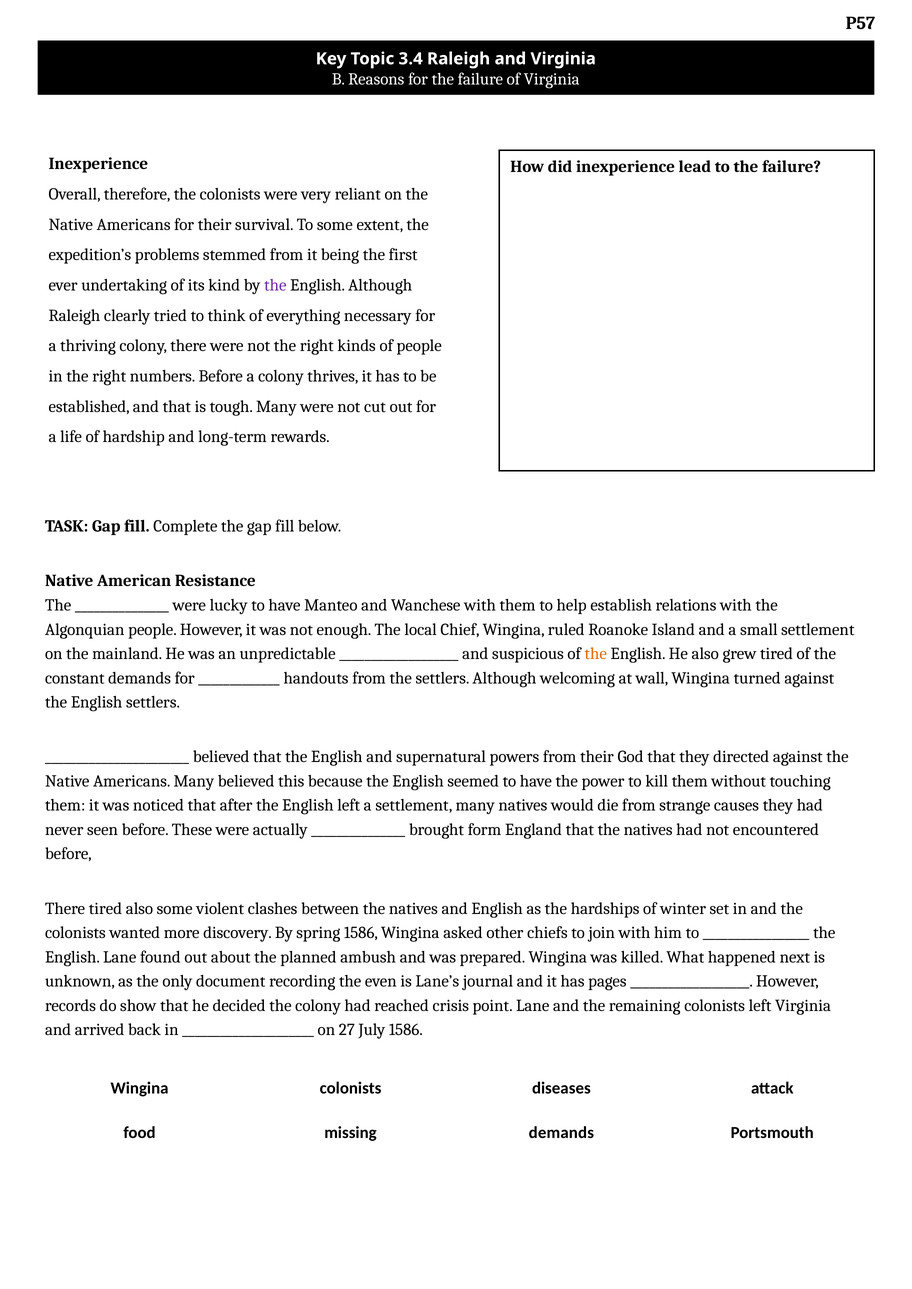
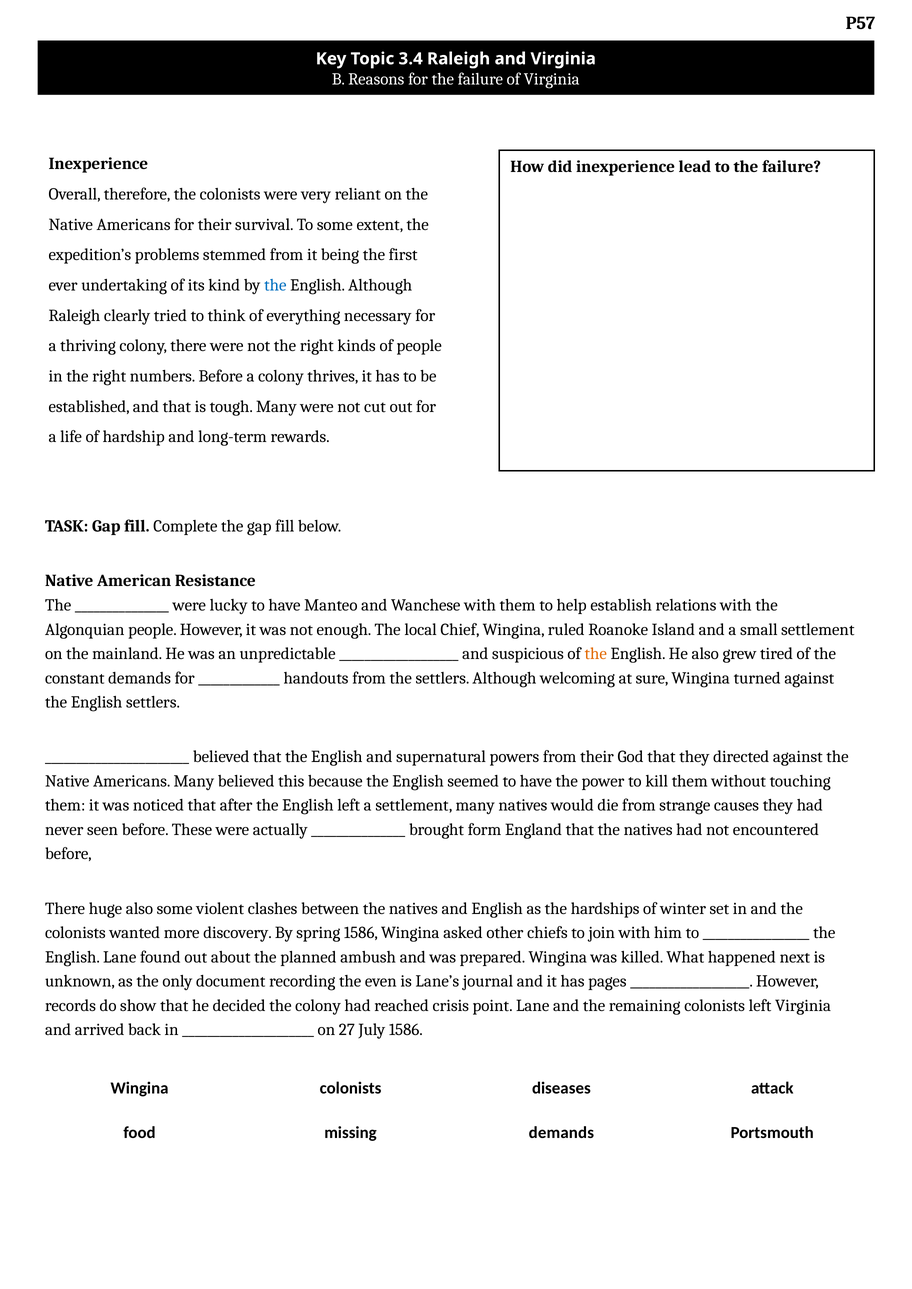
the at (275, 285) colour: purple -> blue
wall: wall -> sure
There tired: tired -> huge
